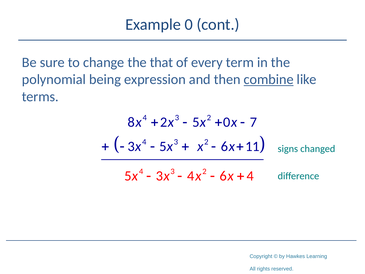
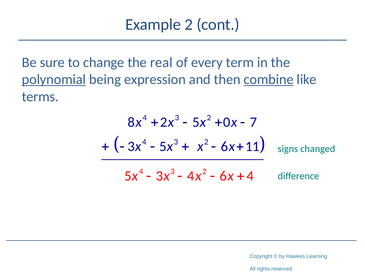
Example 0: 0 -> 2
that: that -> real
polynomial underline: none -> present
